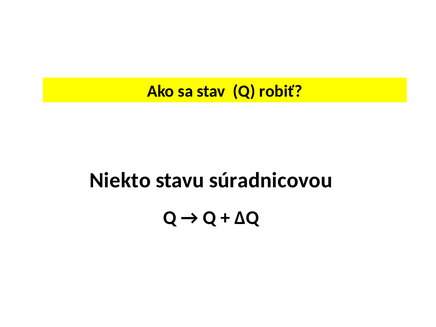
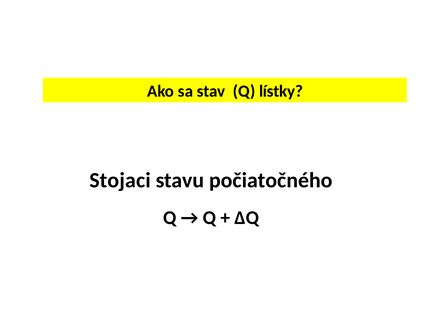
robiť: robiť -> lístky
Niekto: Niekto -> Stojaci
súradnicovou: súradnicovou -> počiatočného
